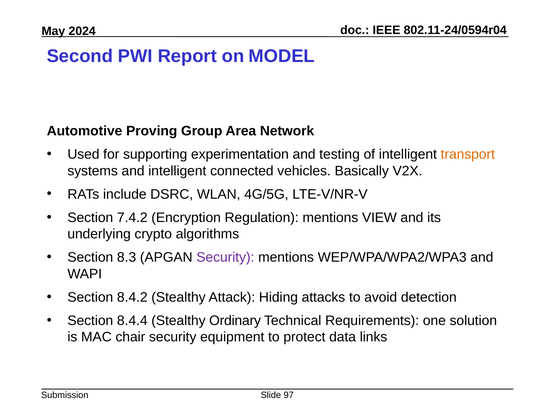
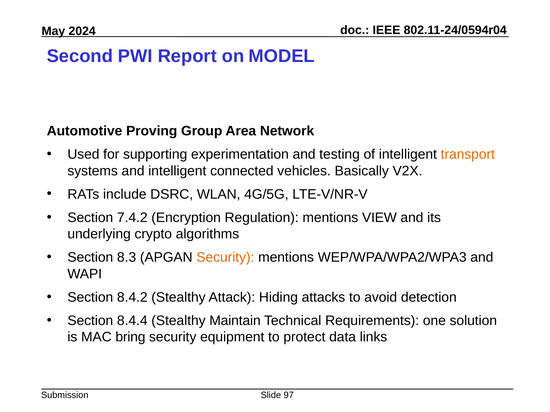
Security at (225, 258) colour: purple -> orange
Ordinary: Ordinary -> Maintain
chair: chair -> bring
